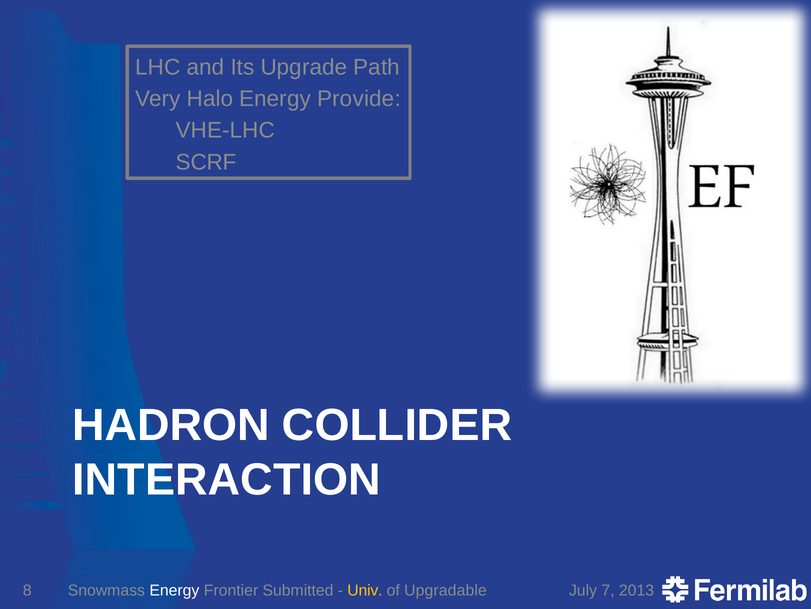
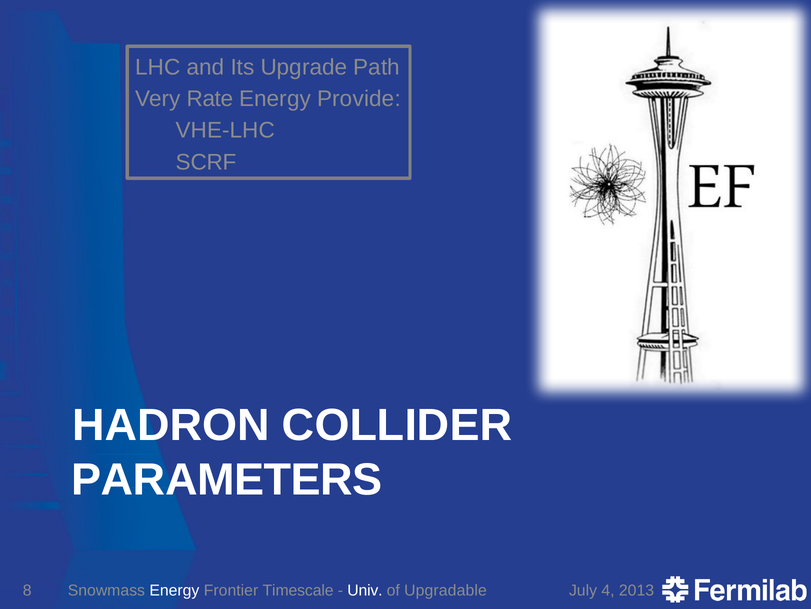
Halo: Halo -> Rate
INTERACTION: INTERACTION -> PARAMETERS
Submitted: Submitted -> Timescale
Univ colour: yellow -> white
7: 7 -> 4
